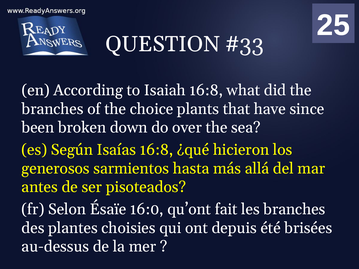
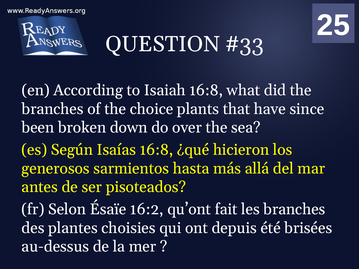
16:0: 16:0 -> 16:2
